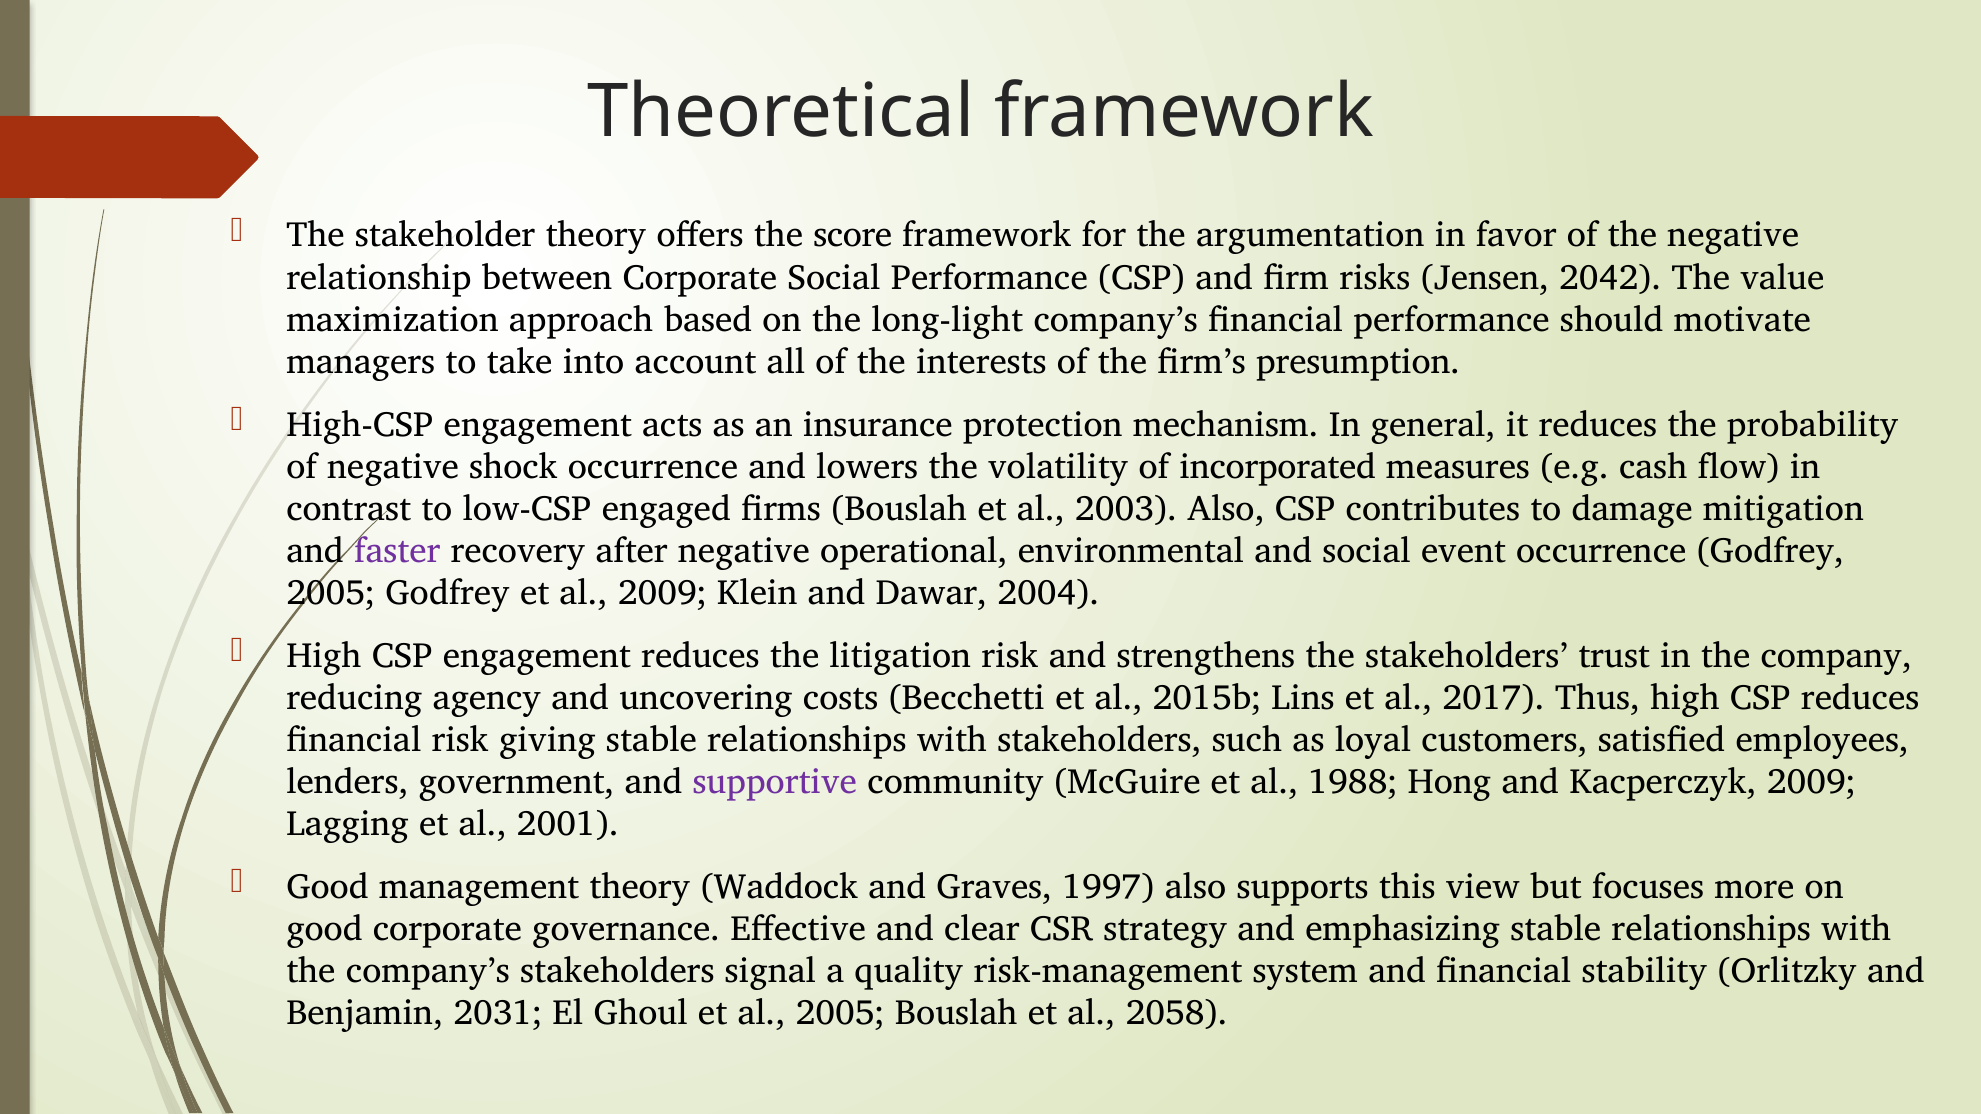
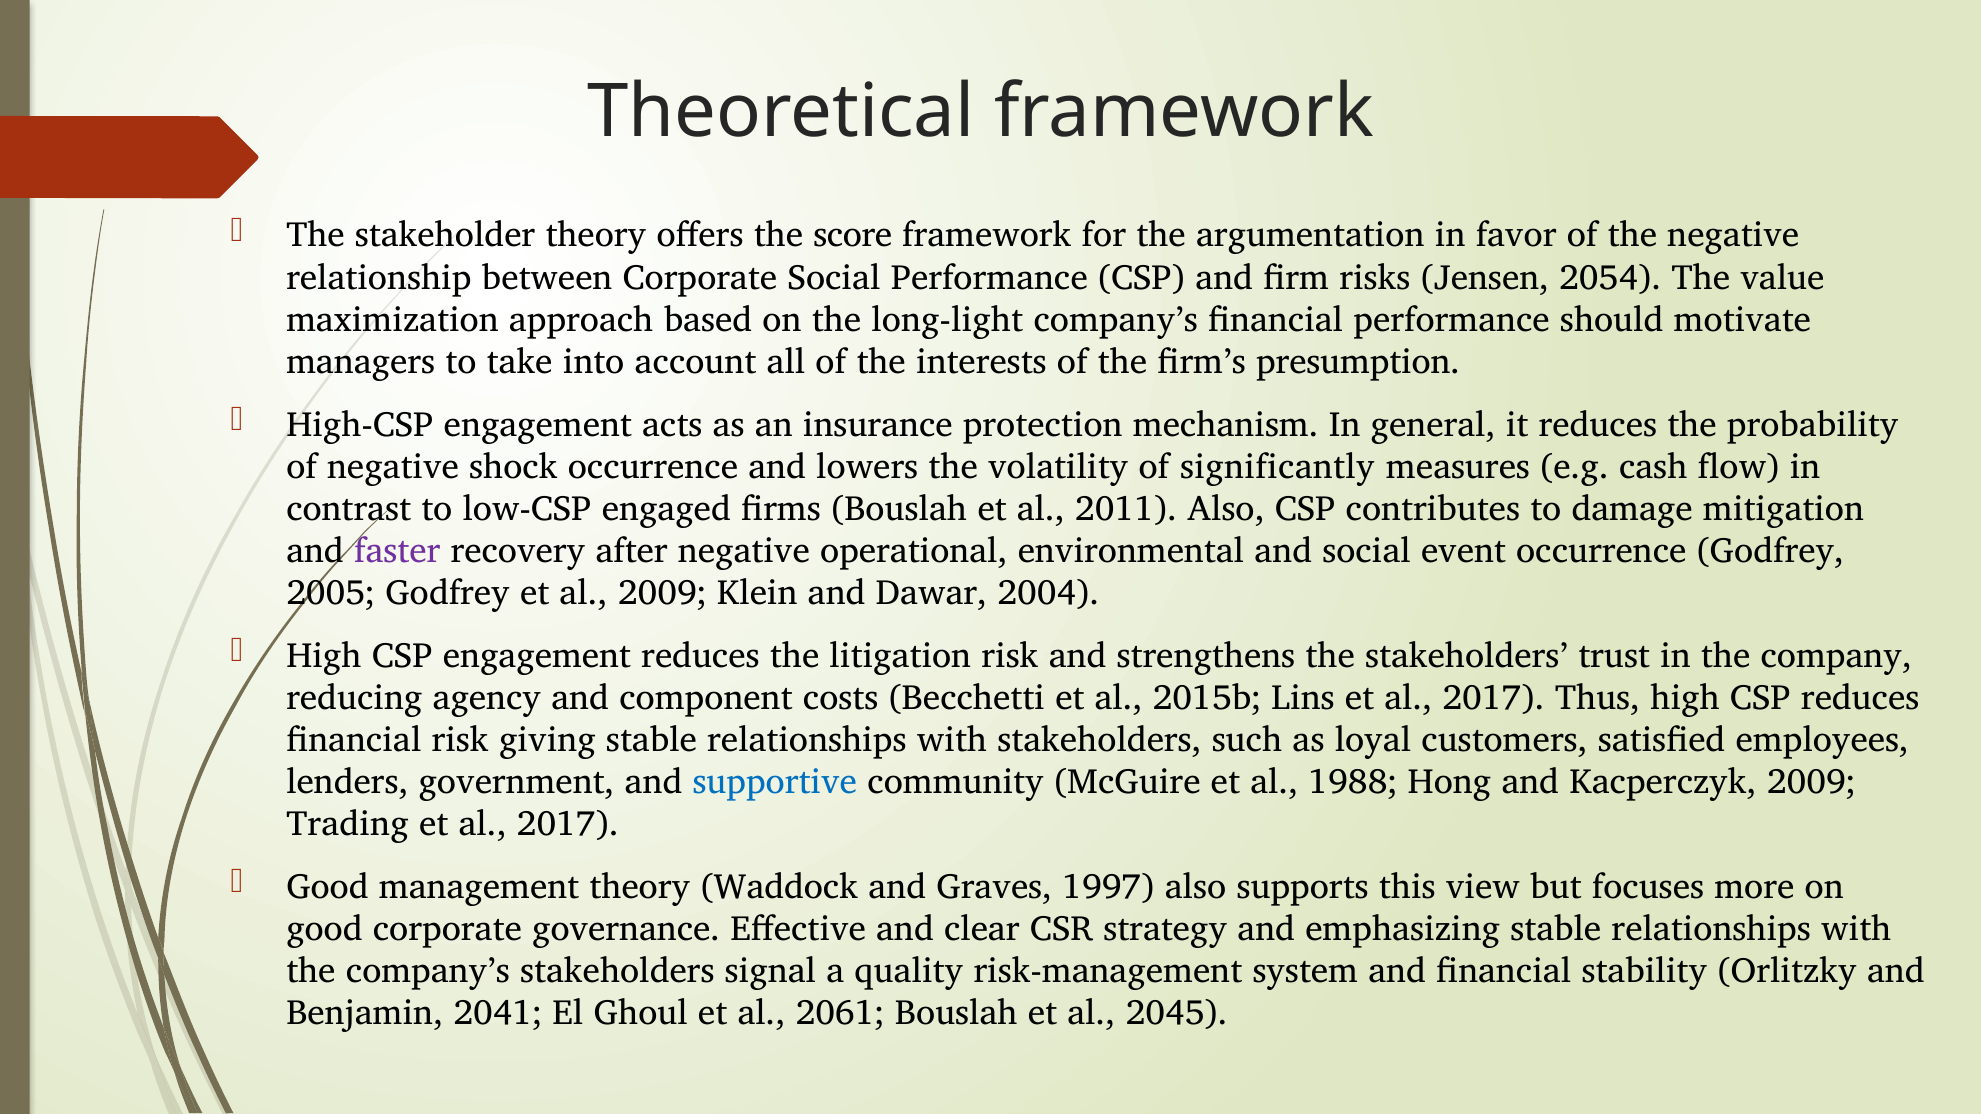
2042: 2042 -> 2054
incorporated: incorporated -> significantly
2003: 2003 -> 2011
uncovering: uncovering -> component
supportive colour: purple -> blue
Lagging: Lagging -> Trading
2001 at (568, 824): 2001 -> 2017
2031: 2031 -> 2041
al 2005: 2005 -> 2061
2058: 2058 -> 2045
